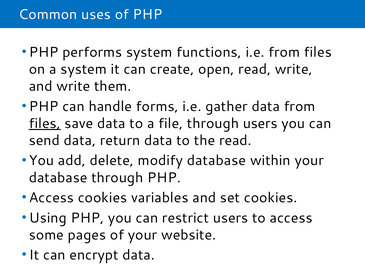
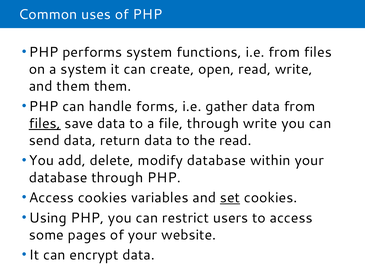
and write: write -> them
through users: users -> write
set underline: none -> present
